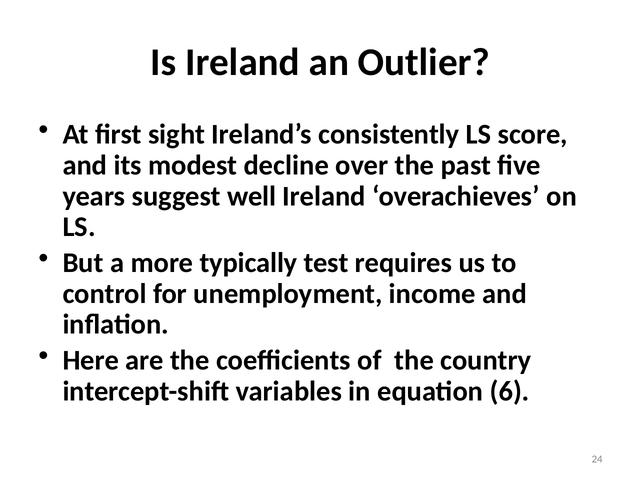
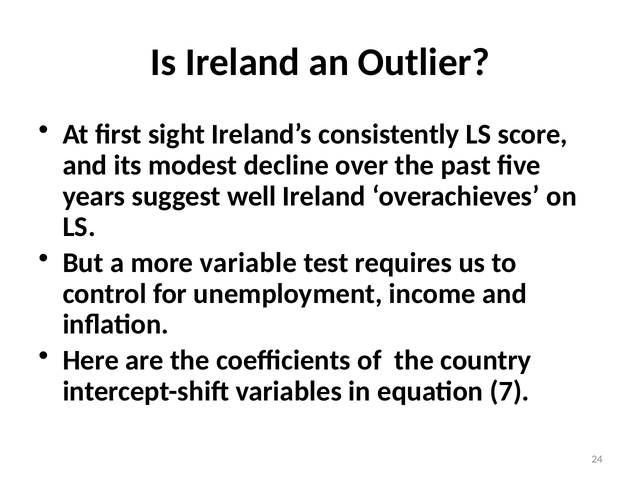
typically: typically -> variable
6: 6 -> 7
